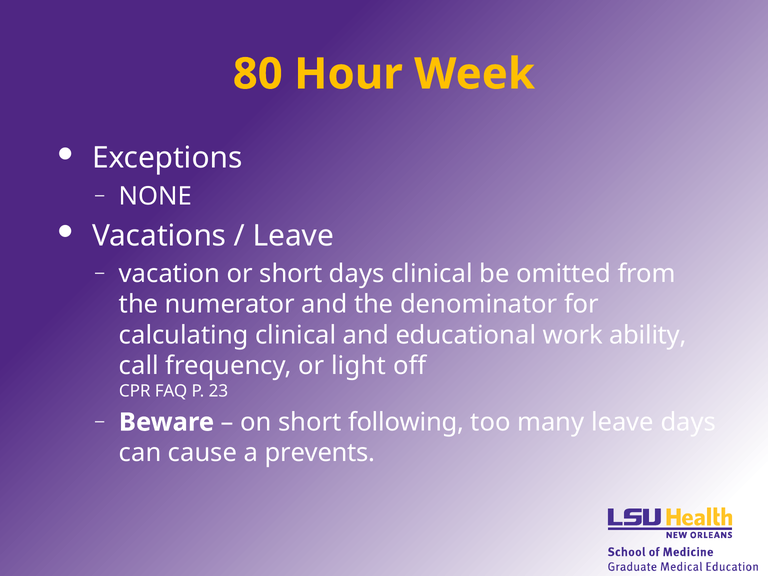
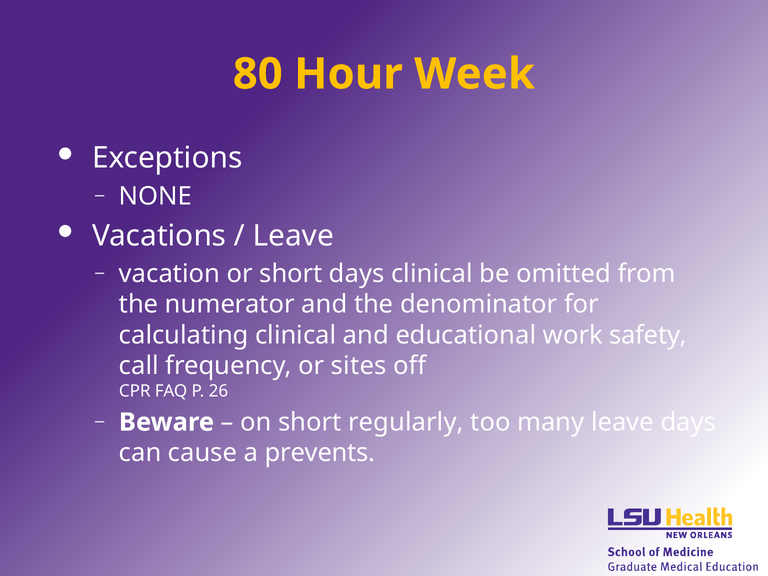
ability: ability -> safety
light: light -> sites
23: 23 -> 26
following: following -> regularly
